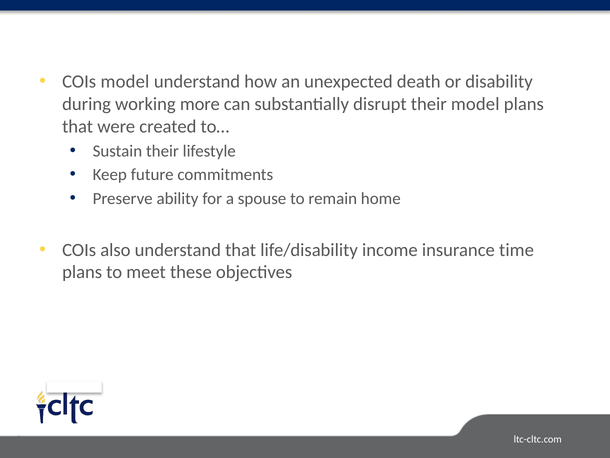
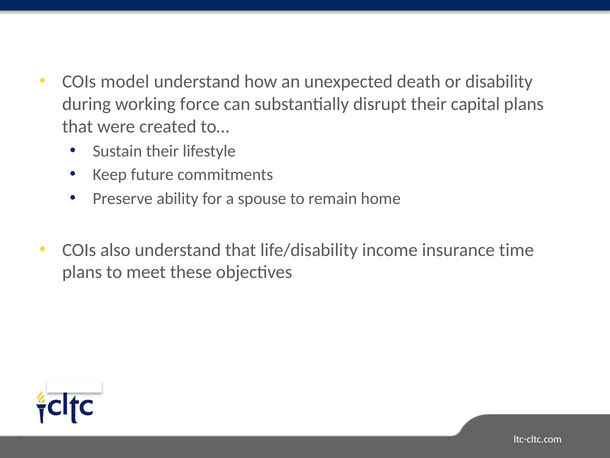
more: more -> force
their model: model -> capital
